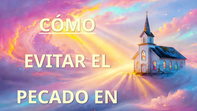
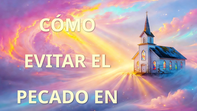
CÓMO underline: present -> none
